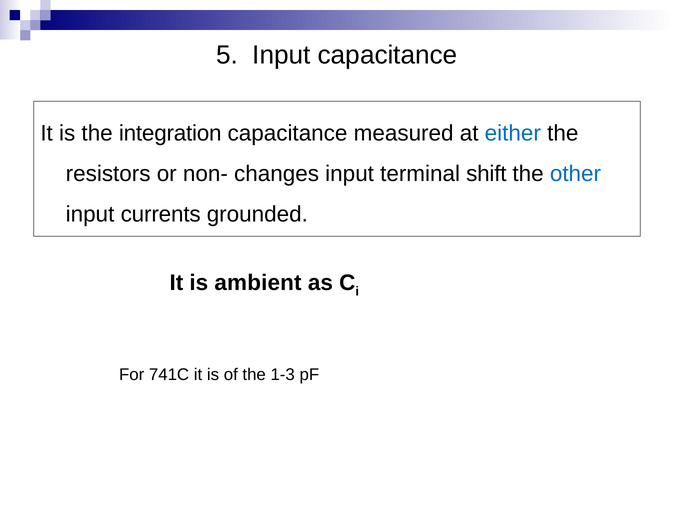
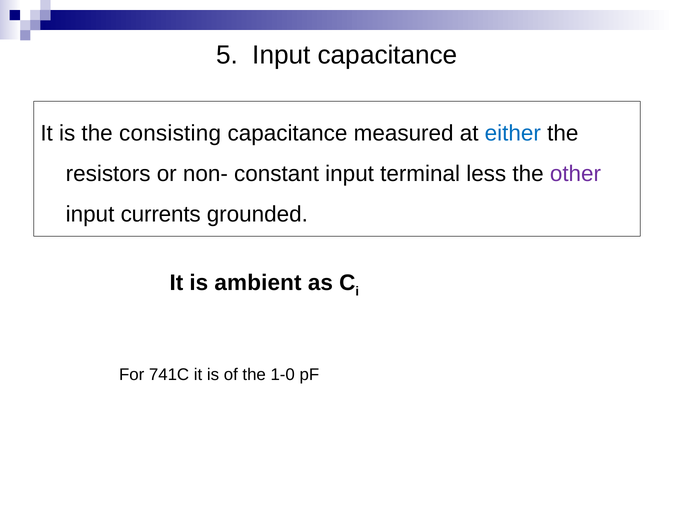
integration: integration -> consisting
changes: changes -> constant
shift: shift -> less
other colour: blue -> purple
1-3: 1-3 -> 1-0
